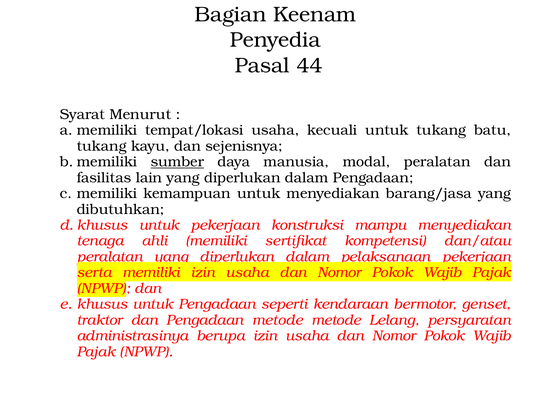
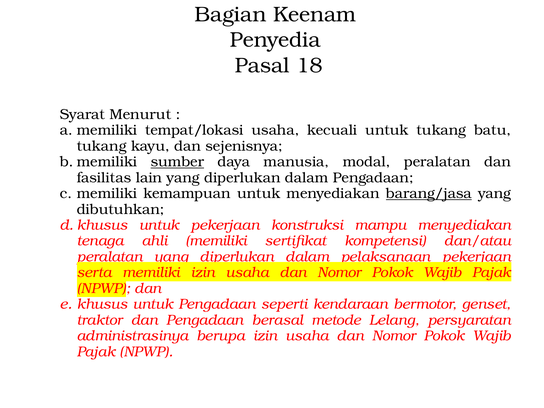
44: 44 -> 18
barang/jasa underline: none -> present
Pengadaan metode: metode -> berasal
